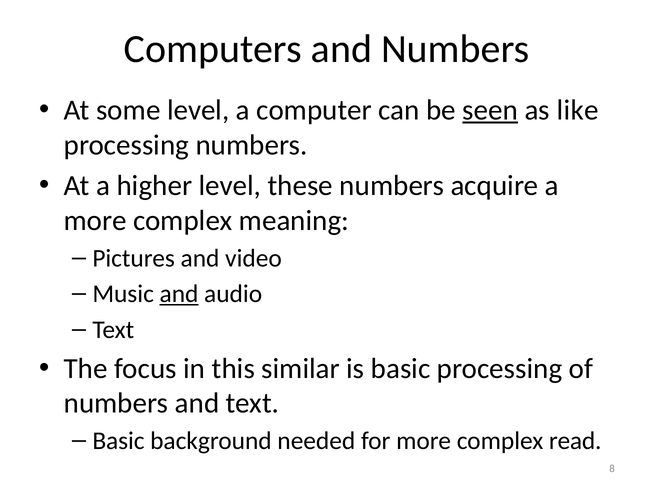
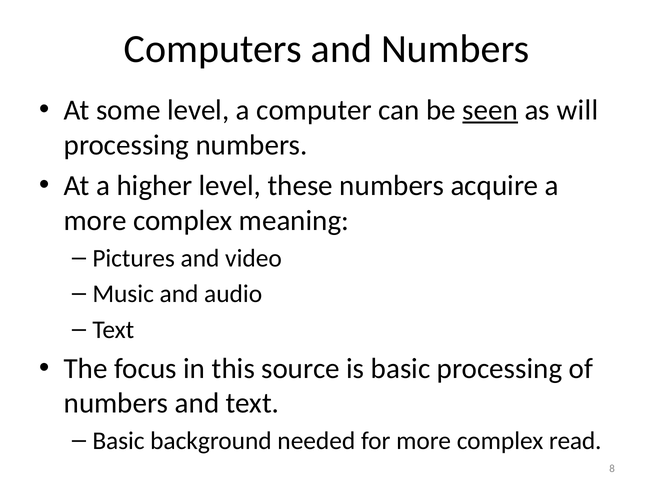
like: like -> will
and at (179, 294) underline: present -> none
similar: similar -> source
